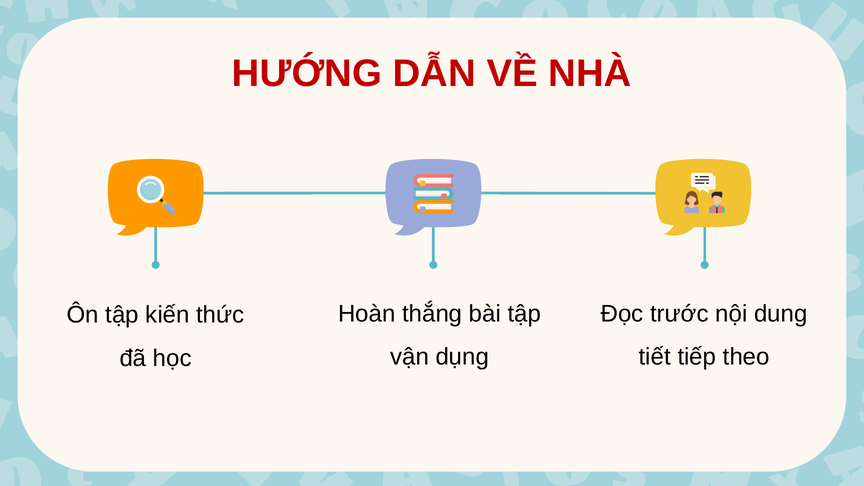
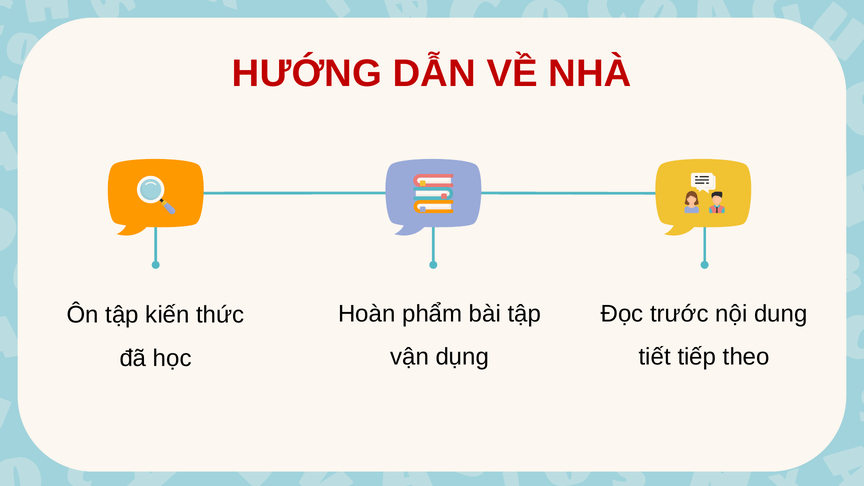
thắng: thắng -> phẩm
